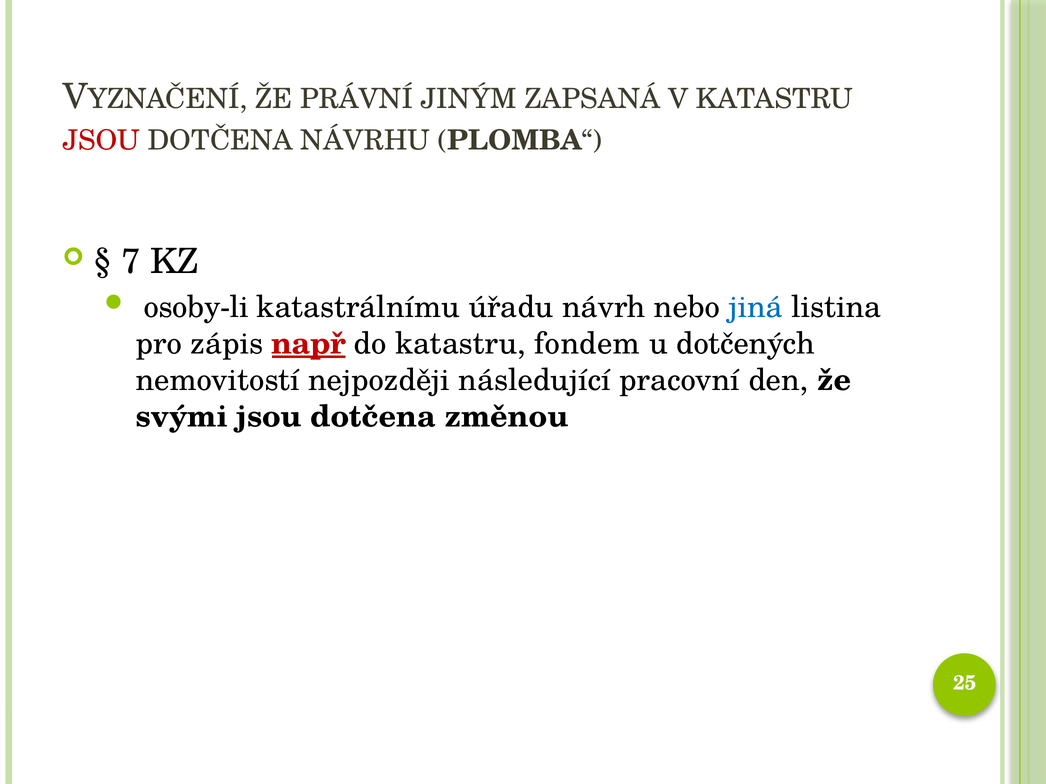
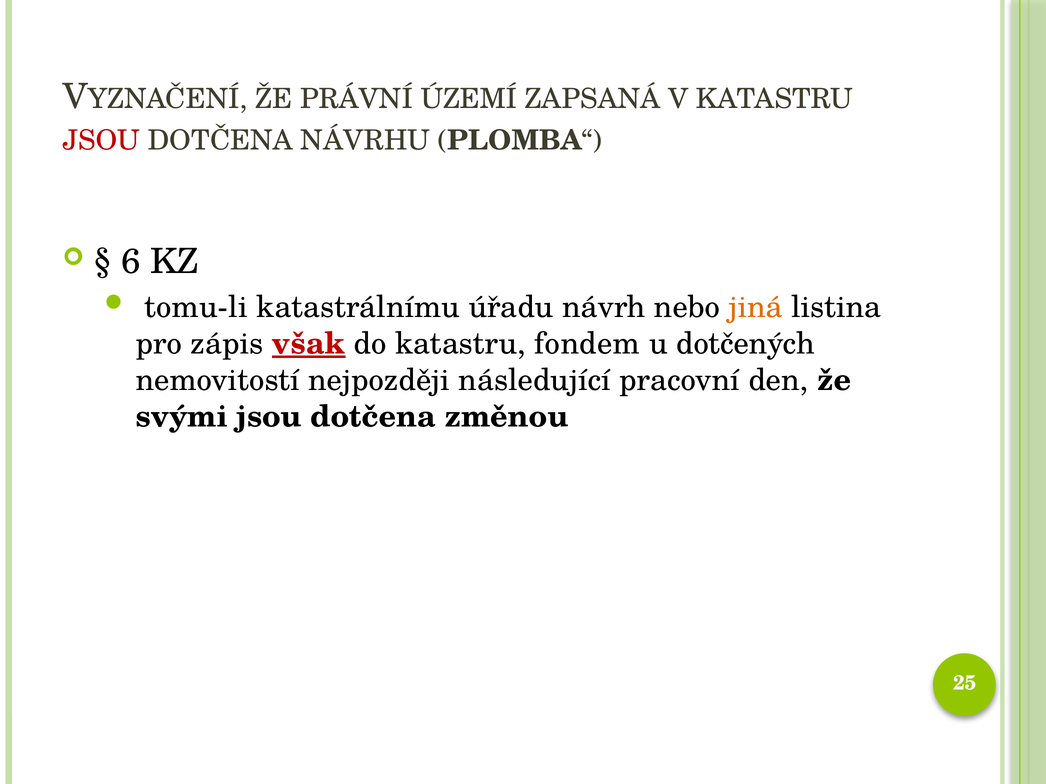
JINÝM: JINÝM -> ÚZEMÍ
7: 7 -> 6
osoby-li: osoby-li -> tomu-li
jiná colour: blue -> orange
např: např -> však
